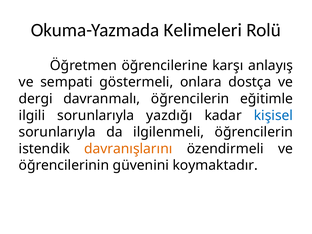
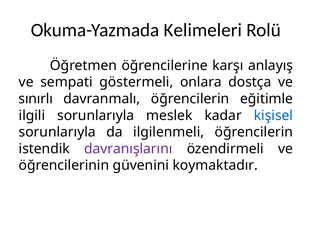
dergi: dergi -> sınırlı
yazdığı: yazdığı -> meslek
davranışlarını colour: orange -> purple
